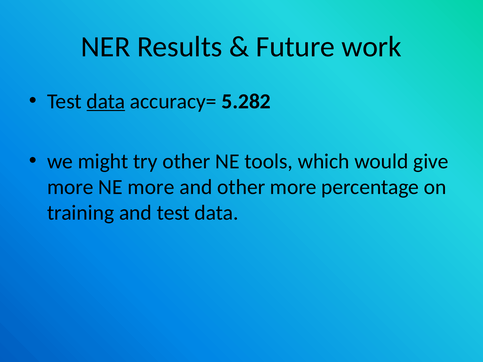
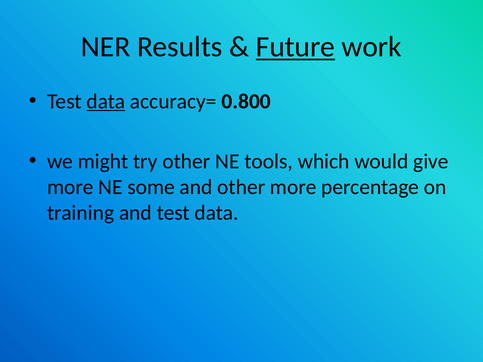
Future underline: none -> present
5.282: 5.282 -> 0.800
NE more: more -> some
